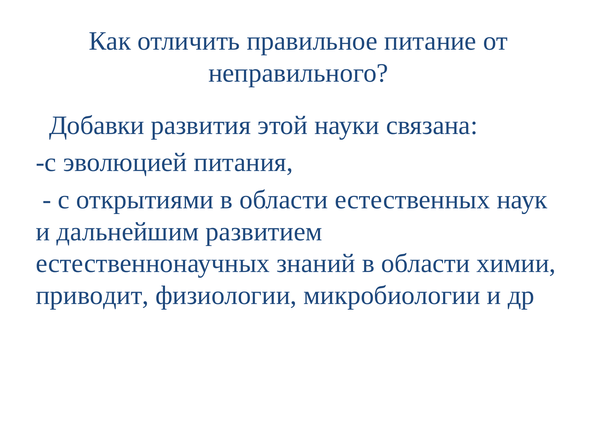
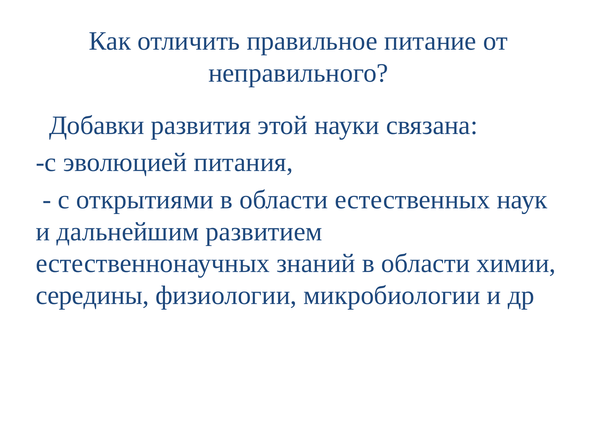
приводит: приводит -> середины
